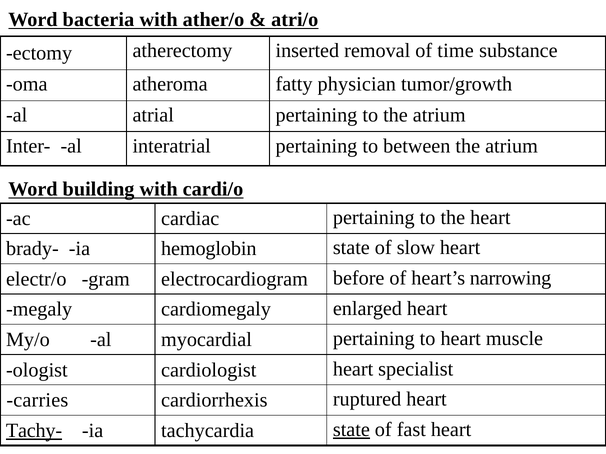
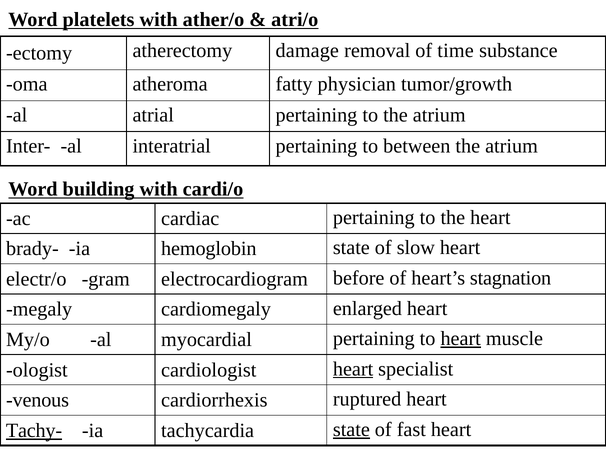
bacteria: bacteria -> platelets
inserted: inserted -> damage
narrowing: narrowing -> stagnation
heart at (461, 339) underline: none -> present
heart at (353, 369) underline: none -> present
carries: carries -> venous
